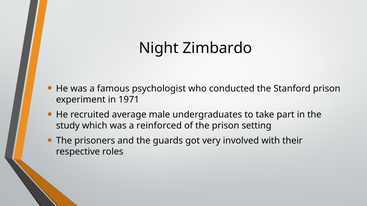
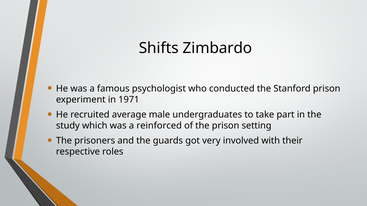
Night: Night -> Shifts
